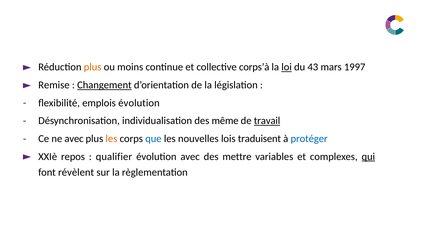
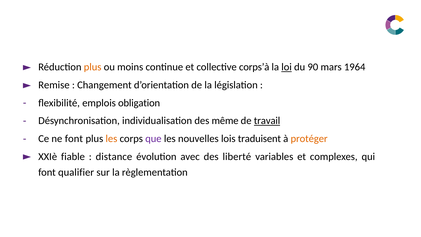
43: 43 -> 90
1997: 1997 -> 1964
Changement underline: present -> none
emplois évolution: évolution -> obligation
ne avec: avec -> font
que colour: blue -> purple
protéger colour: blue -> orange
repos: repos -> fiable
qualifier: qualifier -> distance
mettre: mettre -> liberté
qui underline: present -> none
révèlent: révèlent -> qualifier
